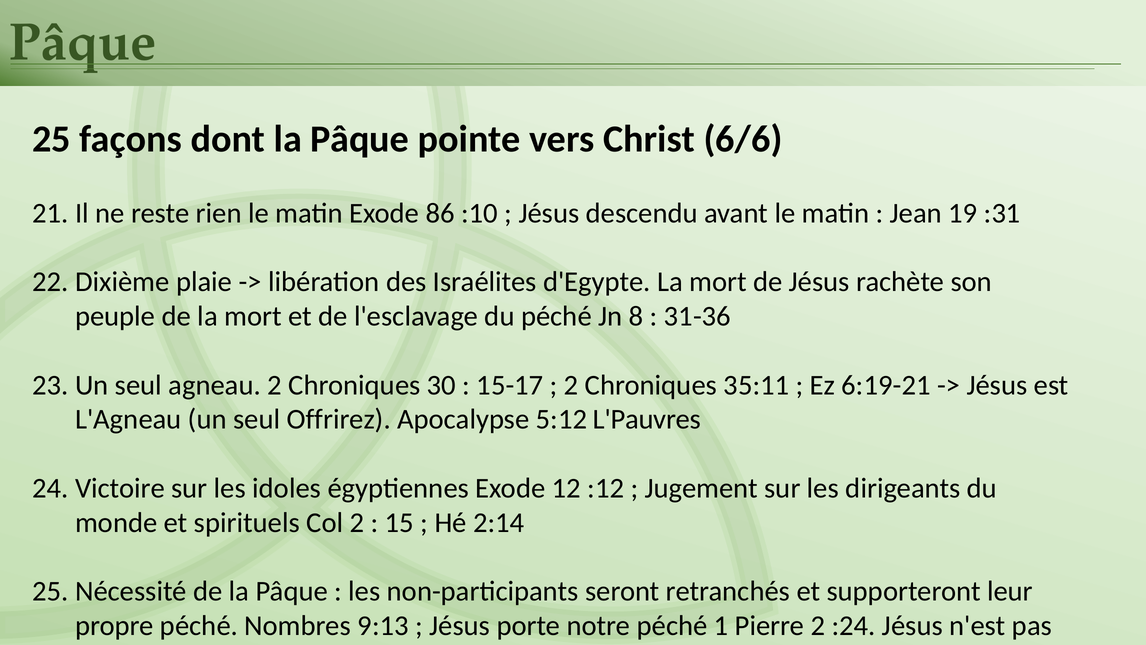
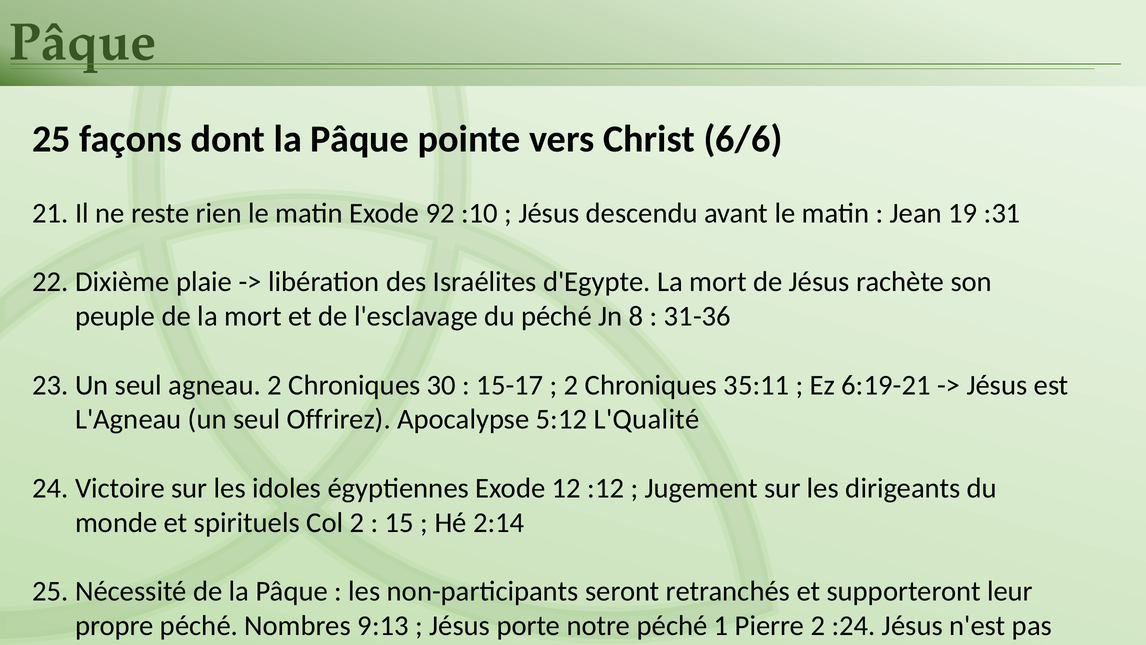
86: 86 -> 92
L'Pauvres: L'Pauvres -> L'Qualité
